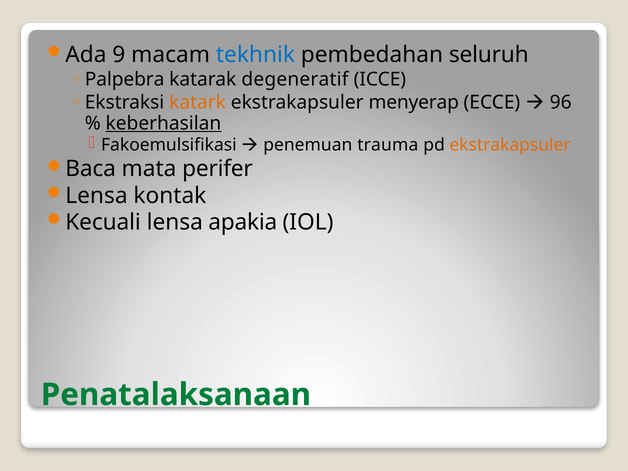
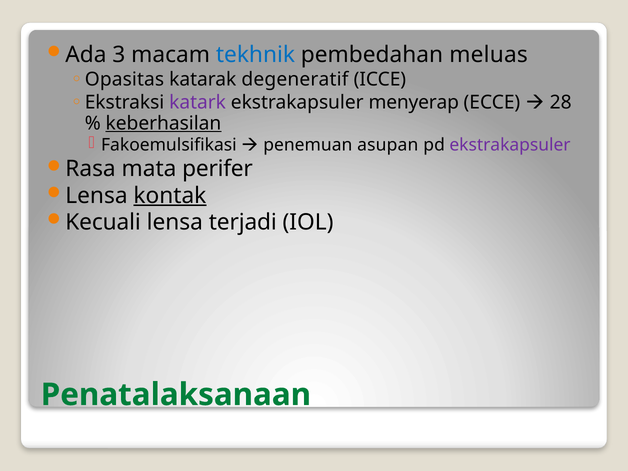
9: 9 -> 3
seluruh: seluruh -> meluas
Palpebra: Palpebra -> Opasitas
katark colour: orange -> purple
96: 96 -> 28
trauma: trauma -> asupan
ekstrakapsuler at (510, 145) colour: orange -> purple
Baca: Baca -> Rasa
kontak underline: none -> present
apakia: apakia -> terjadi
